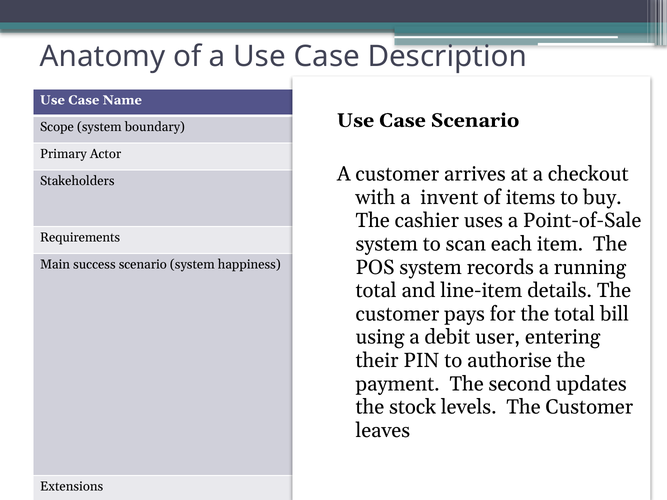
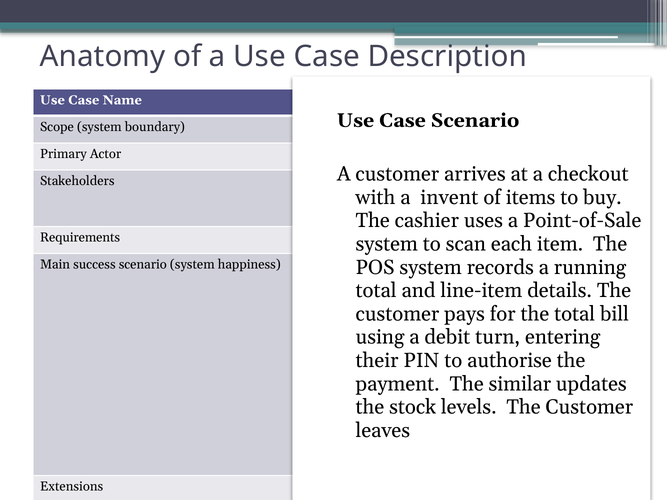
user: user -> turn
second: second -> similar
